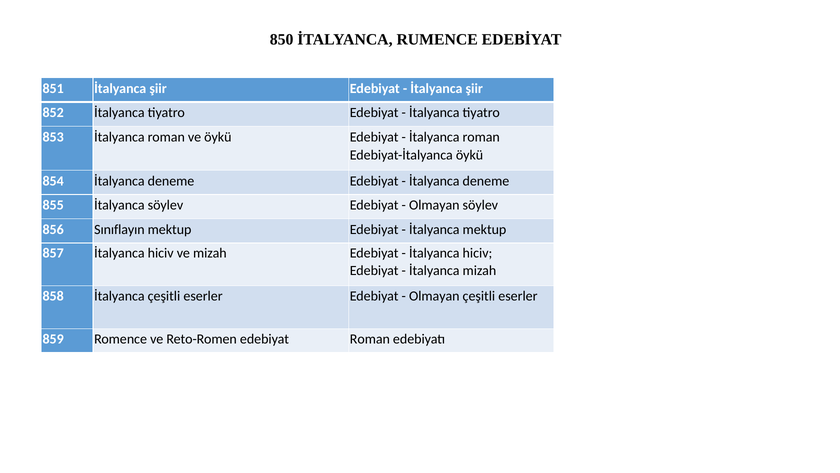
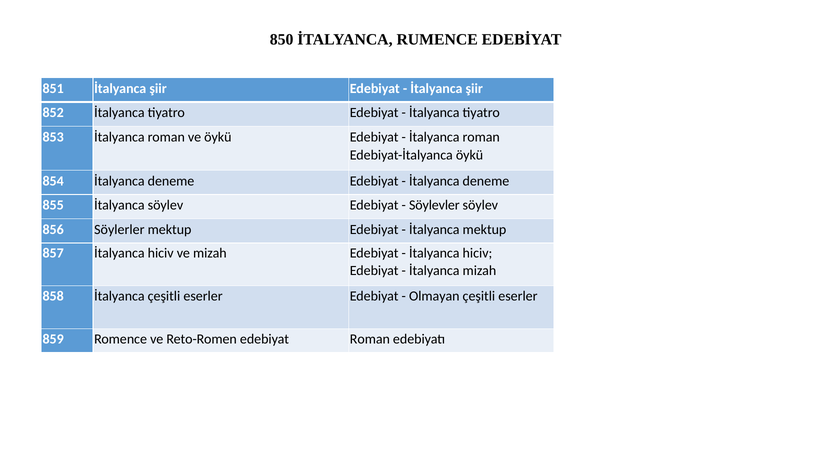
Olmayan at (434, 205): Olmayan -> Söylevler
Sınıflayın: Sınıflayın -> Söylerler
